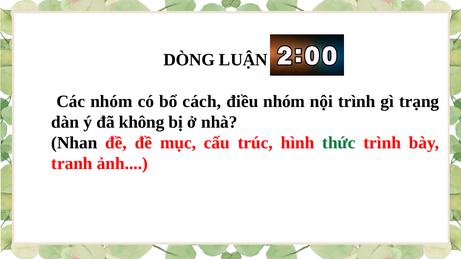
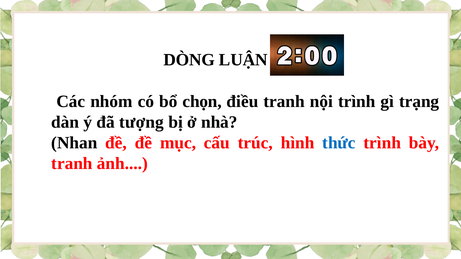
cách: cách -> chọn
điều nhóm: nhóm -> tranh
không: không -> tượng
thức colour: green -> blue
